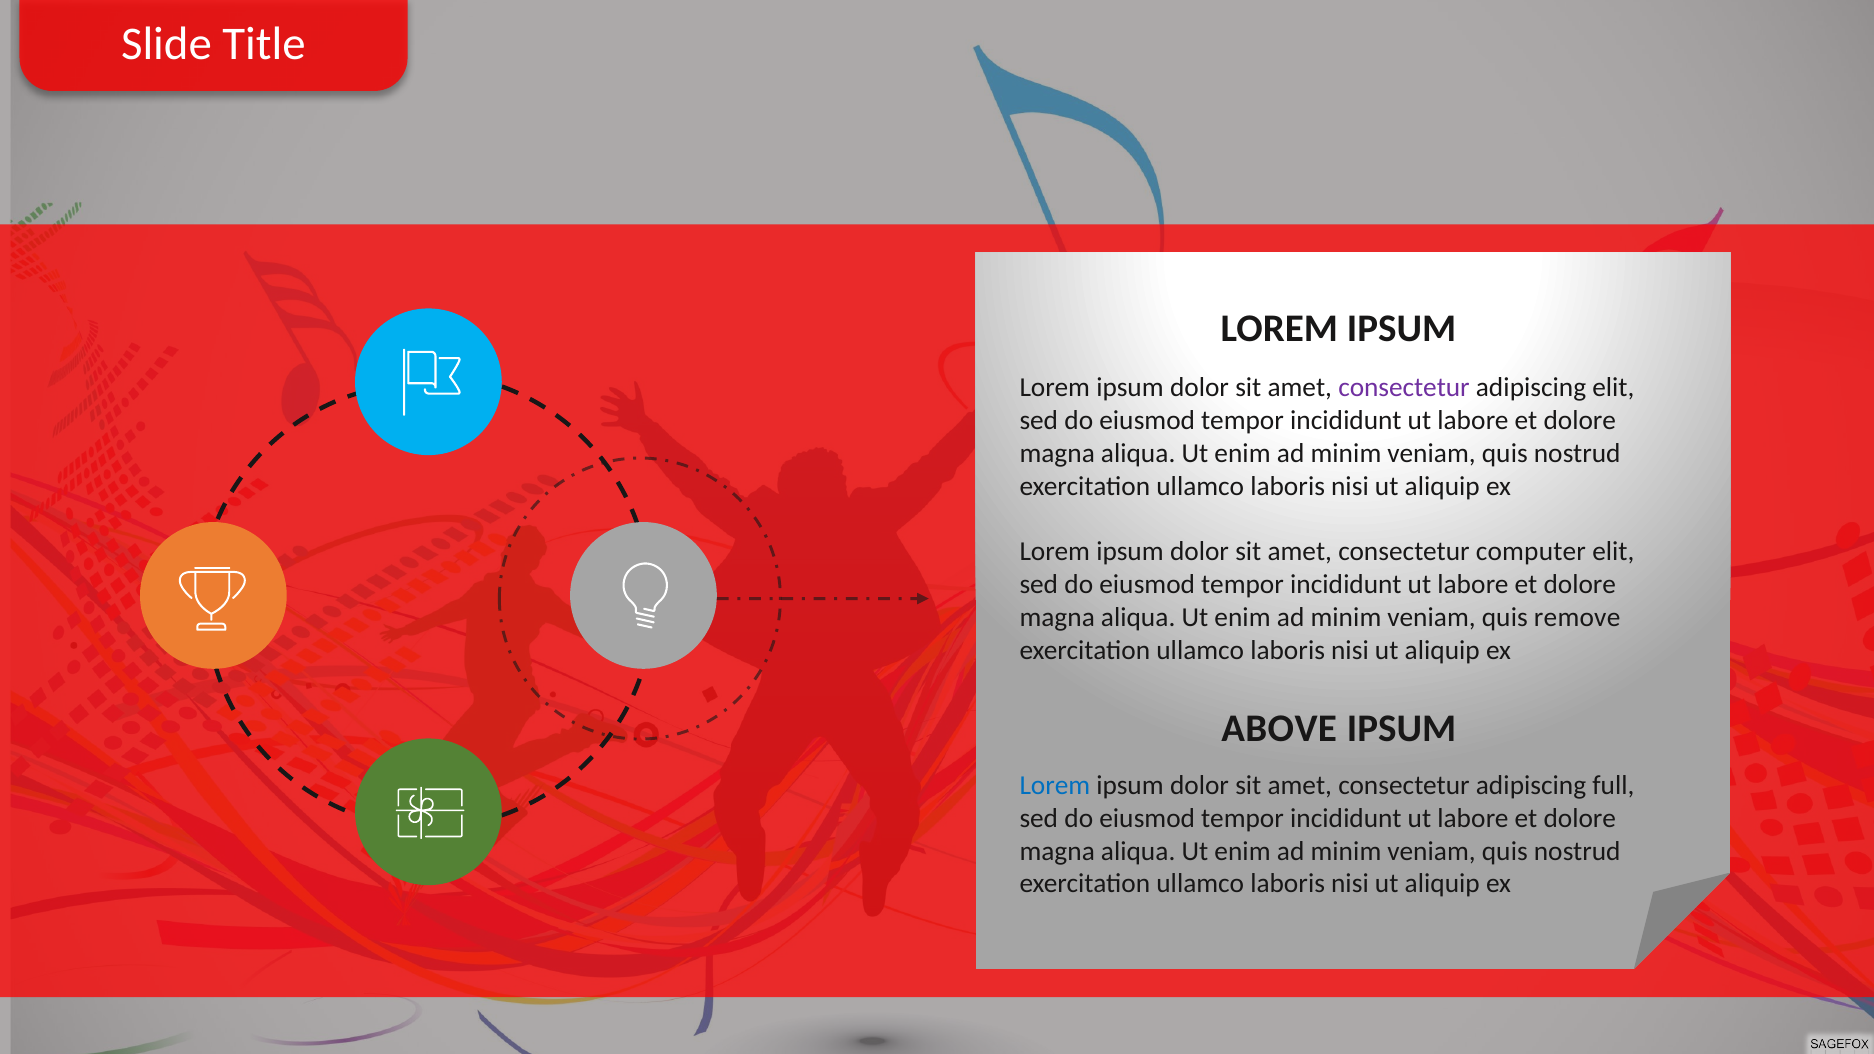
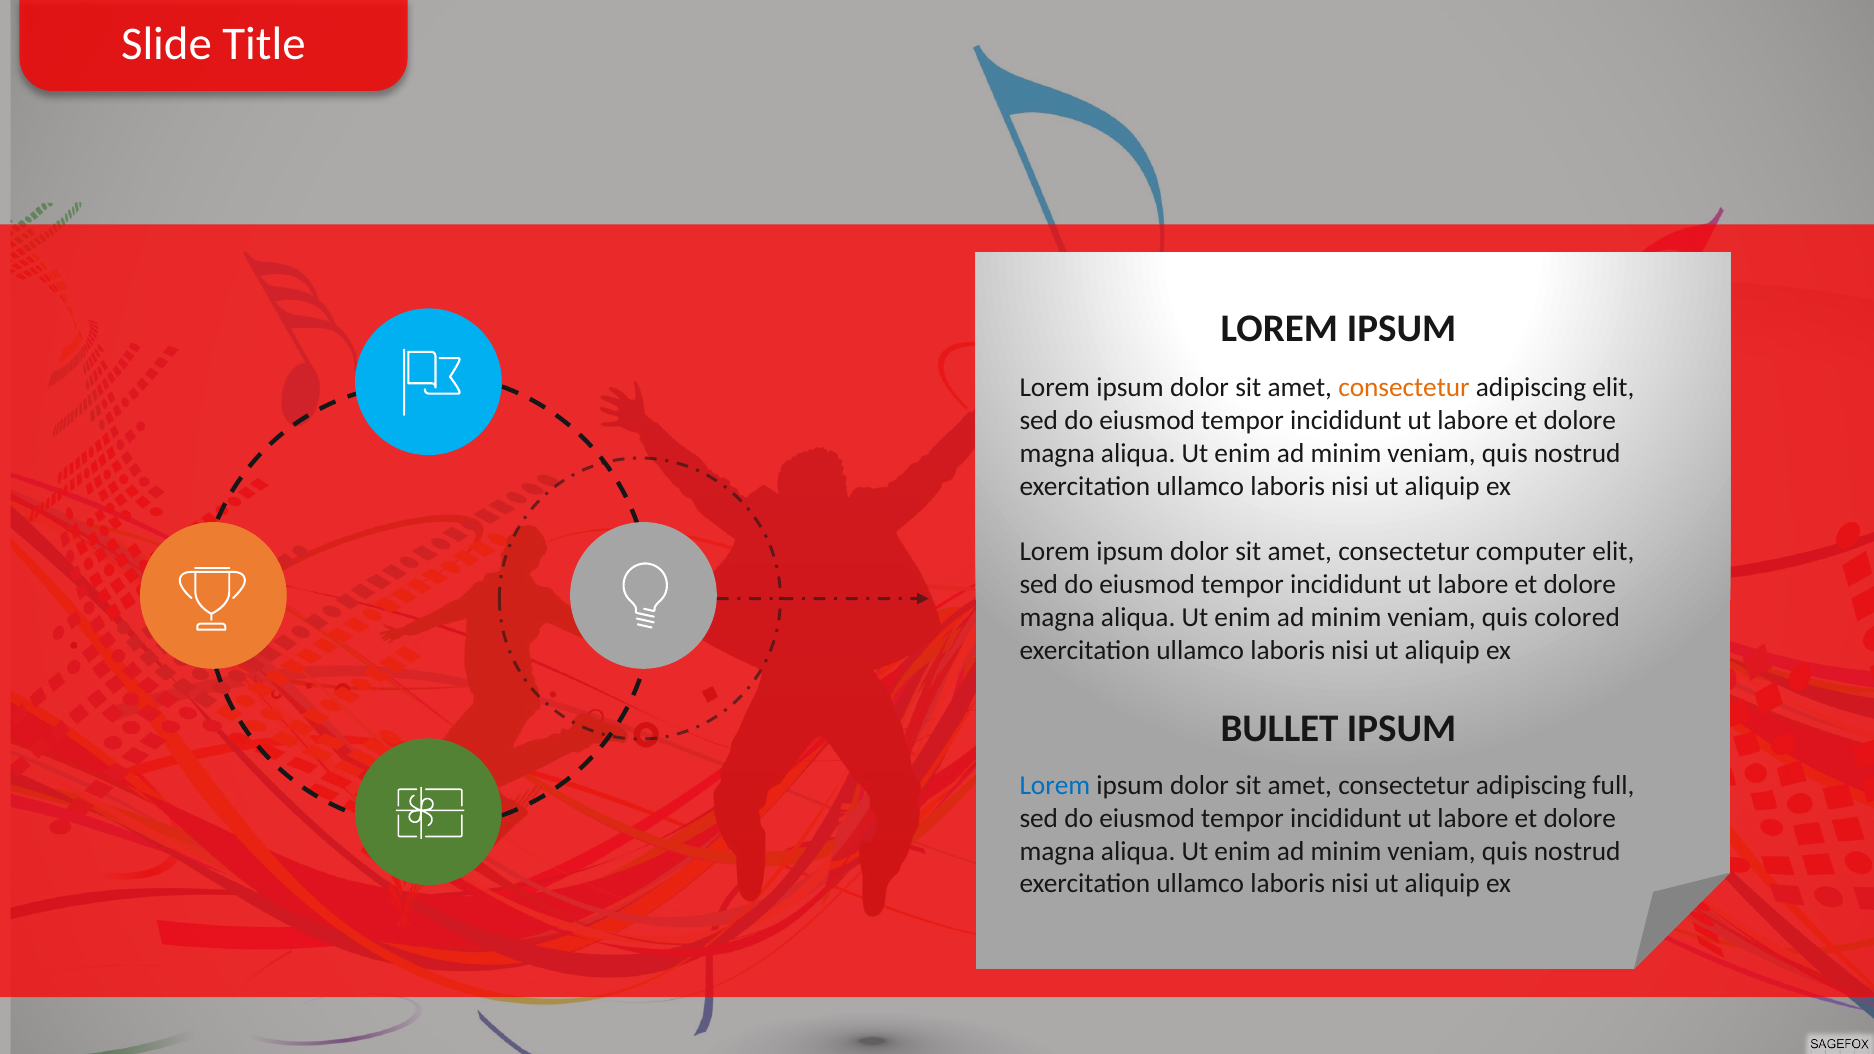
consectetur at (1404, 388) colour: purple -> orange
remove: remove -> colored
ABOVE: ABOVE -> BULLET
